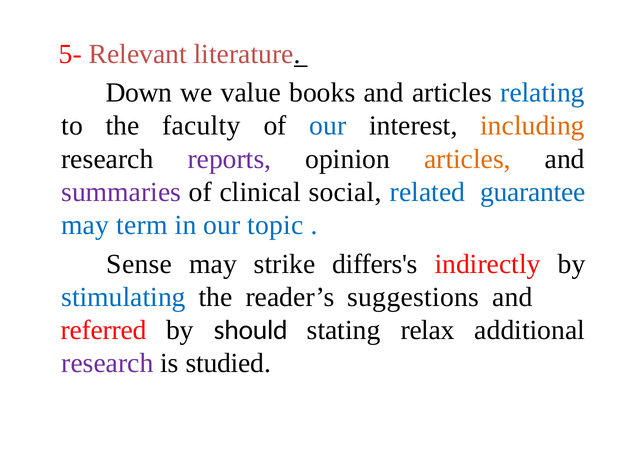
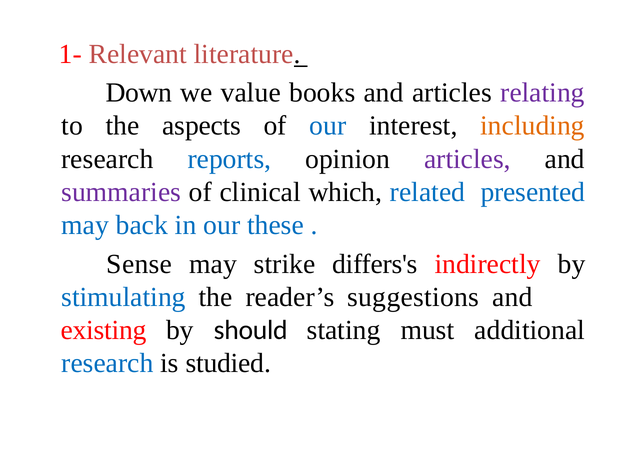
5-: 5- -> 1-
relating colour: blue -> purple
faculty: faculty -> aspects
reports colour: purple -> blue
articles at (467, 159) colour: orange -> purple
social: social -> which
guarantee: guarantee -> presented
term: term -> back
topic: topic -> these
referred: referred -> existing
relax: relax -> must
research at (107, 364) colour: purple -> blue
